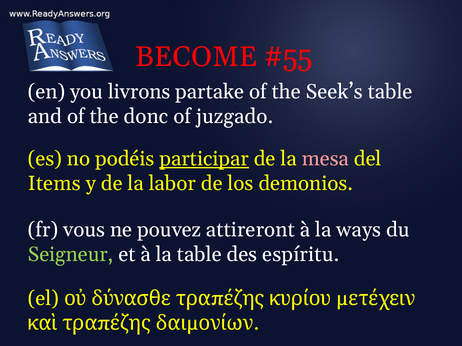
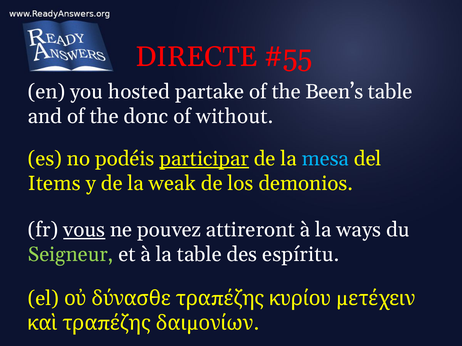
BECOME: BECOME -> DIRECTE
livrons: livrons -> hosted
Seek’s: Seek’s -> Been’s
juzgado: juzgado -> without
mesa colour: pink -> light blue
labor: labor -> weak
vous underline: none -> present
